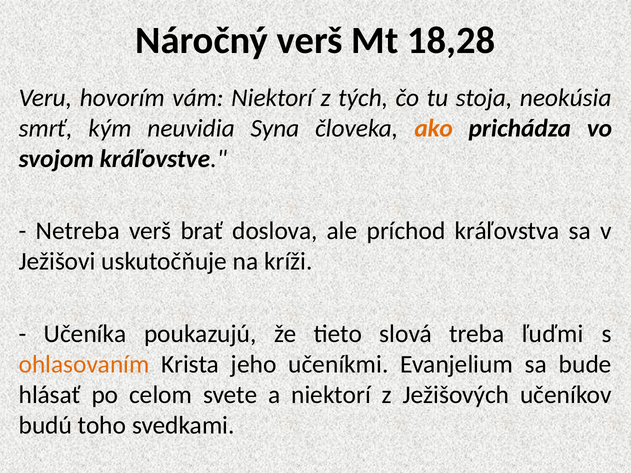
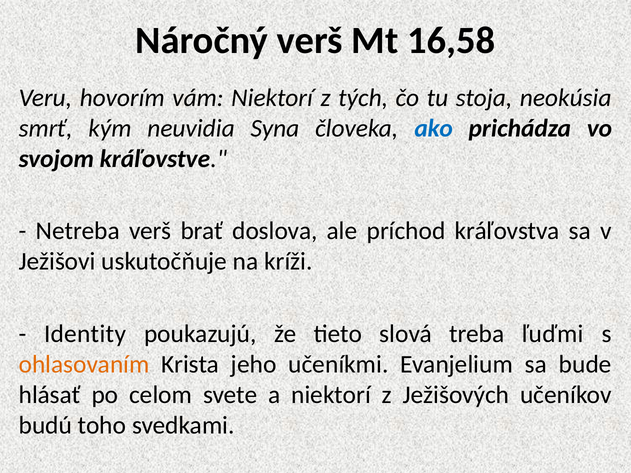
18,28: 18,28 -> 16,58
ako colour: orange -> blue
Učeníka: Učeníka -> Identity
